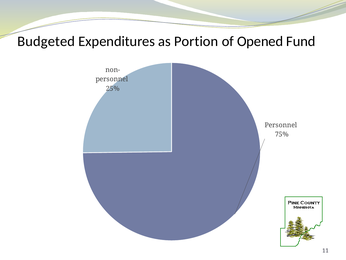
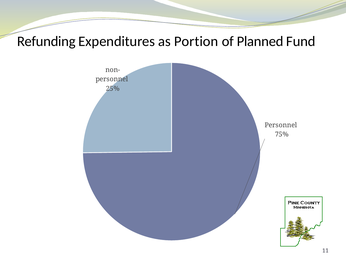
Budgeted: Budgeted -> Refunding
Opened: Opened -> Planned
